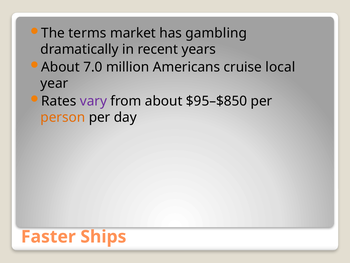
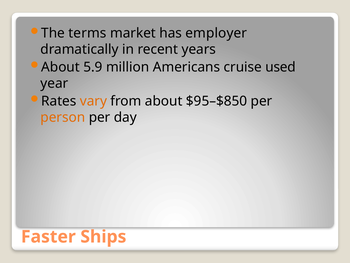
gambling: gambling -> employer
7.0: 7.0 -> 5.9
local: local -> used
vary colour: purple -> orange
